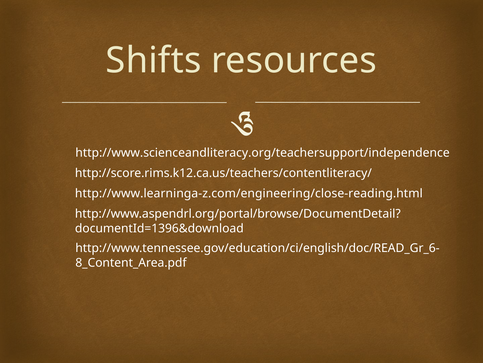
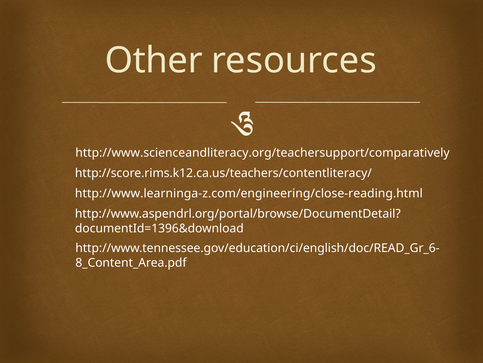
Shifts: Shifts -> Other
http://www.scienceandliteracy.org/teachersupport/independence: http://www.scienceandliteracy.org/teachersupport/independence -> http://www.scienceandliteracy.org/teachersupport/comparatively
